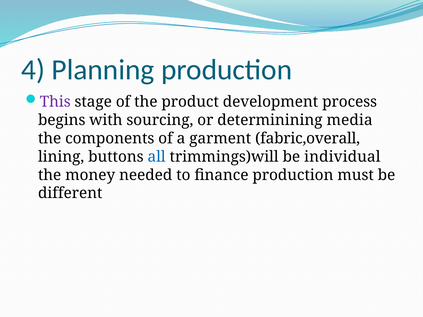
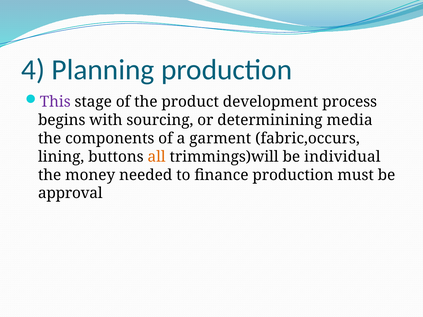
fabric,overall: fabric,overall -> fabric,occurs
all colour: blue -> orange
different: different -> approval
